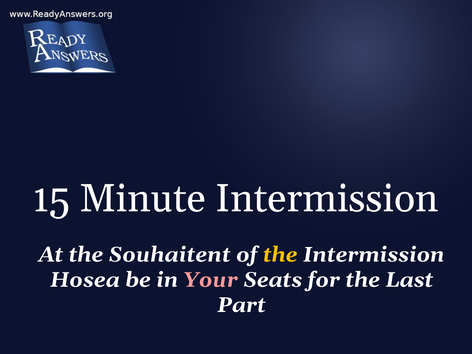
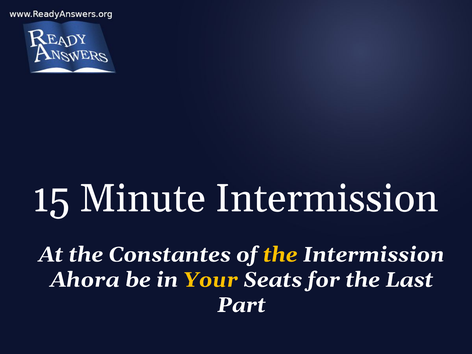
Souhaitent: Souhaitent -> Constantes
Hosea: Hosea -> Ahora
Your colour: pink -> yellow
